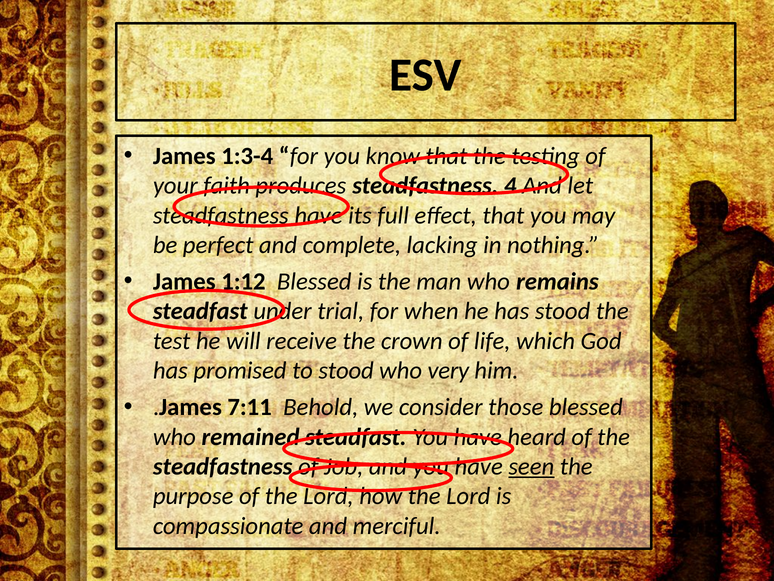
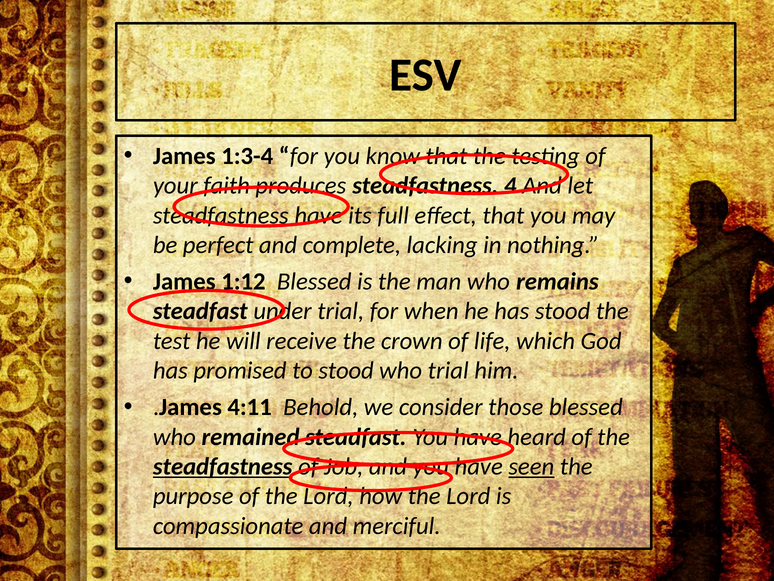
who very: very -> trial
7:11: 7:11 -> 4:11
steadfastness at (223, 466) underline: none -> present
